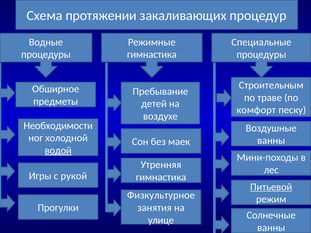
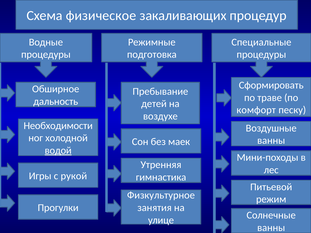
протяжении: протяжении -> физическое
гимнастика at (152, 55): гимнастика -> подготовка
Строительным: Строительным -> Сформировать
предметы: предметы -> дальность
Питьевой underline: present -> none
